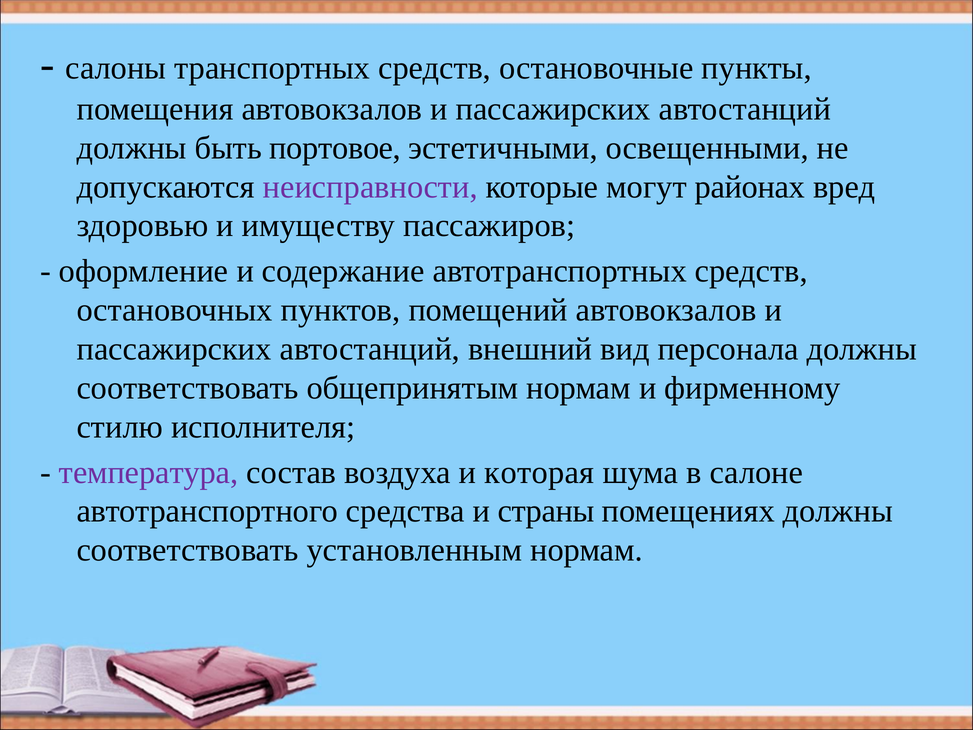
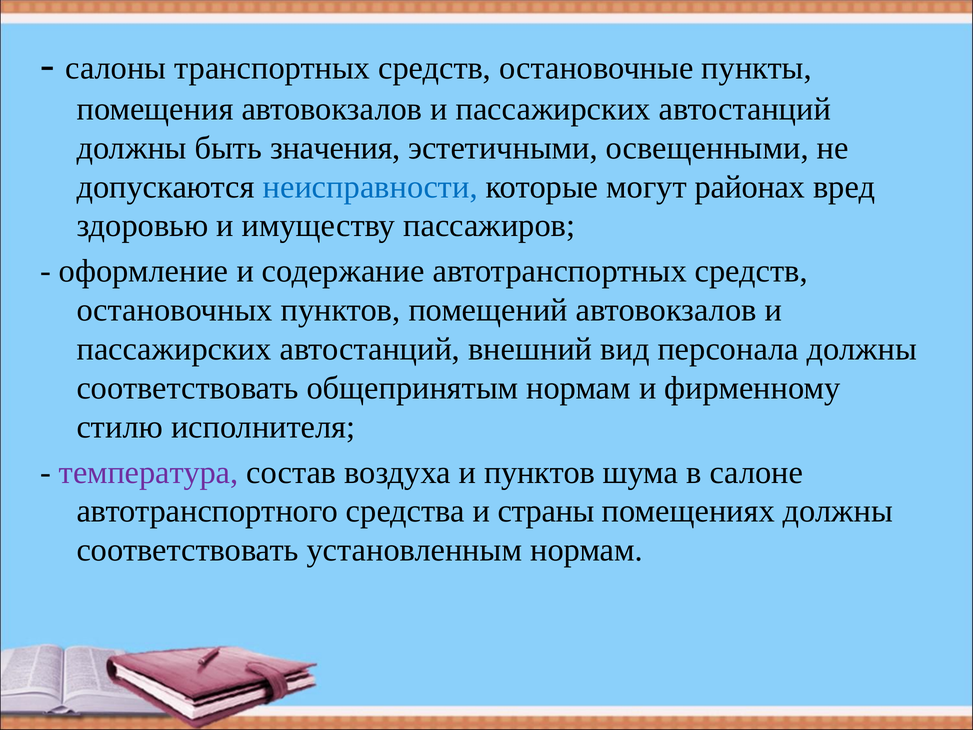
портовое: портовое -> значения
неисправности colour: purple -> blue
и которая: которая -> пунктов
